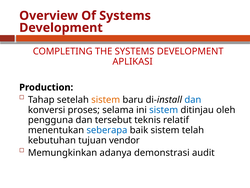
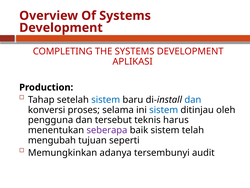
sistem at (106, 99) colour: orange -> blue
relatif: relatif -> harus
seberapa colour: blue -> purple
kebutuhan: kebutuhan -> mengubah
vendor: vendor -> seperti
demonstrasi: demonstrasi -> tersembunyi
